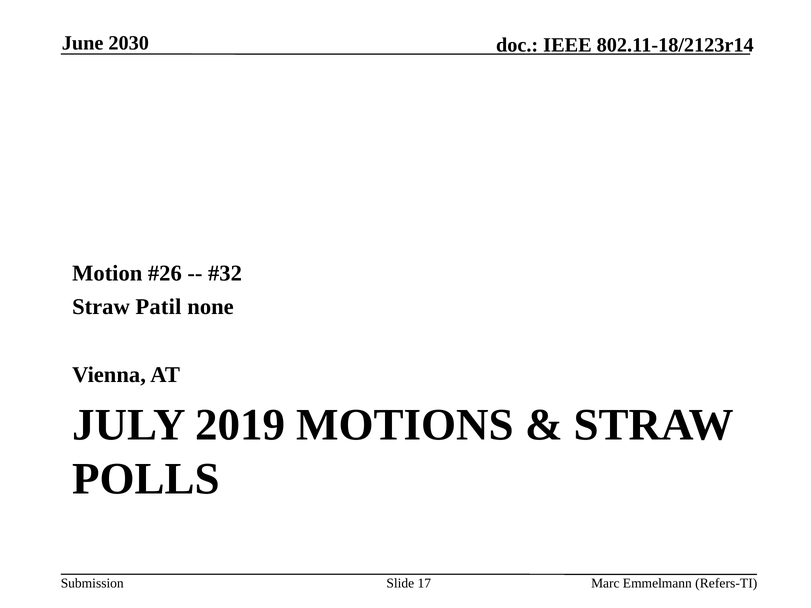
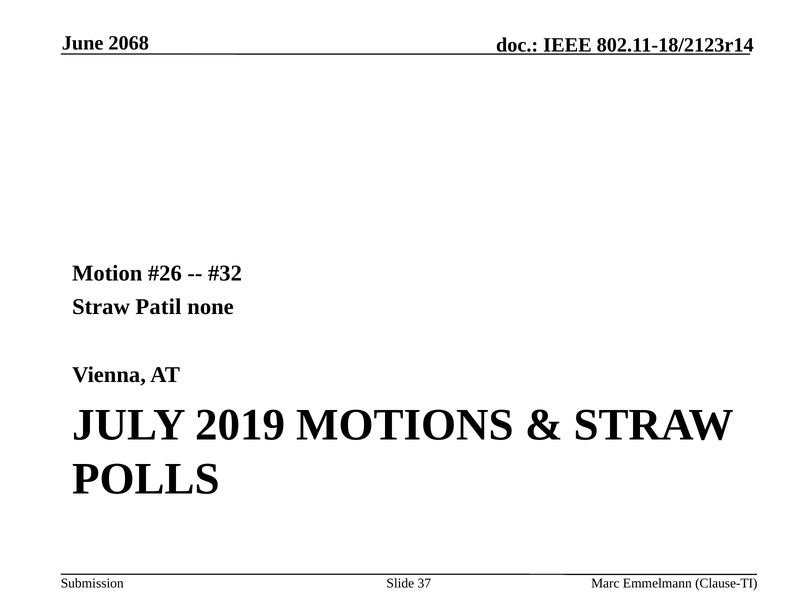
2030: 2030 -> 2068
17: 17 -> 37
Refers-TI: Refers-TI -> Clause-TI
